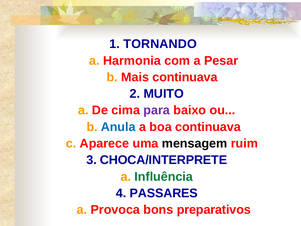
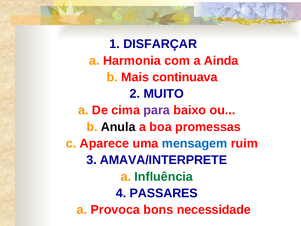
TORNANDO: TORNANDO -> DISFARÇAR
Pesar: Pesar -> Ainda
Anula colour: blue -> black
boa continuava: continuava -> promessas
mensagem colour: black -> blue
CHOCA/INTERPRETE: CHOCA/INTERPRETE -> AMAVA/INTERPRETE
preparativos: preparativos -> necessidade
